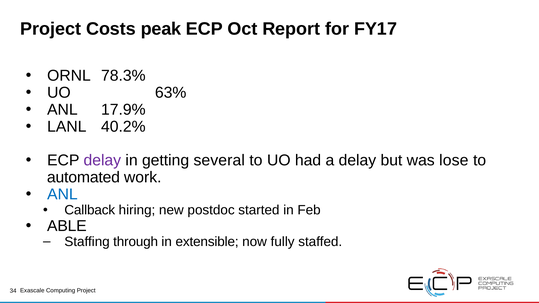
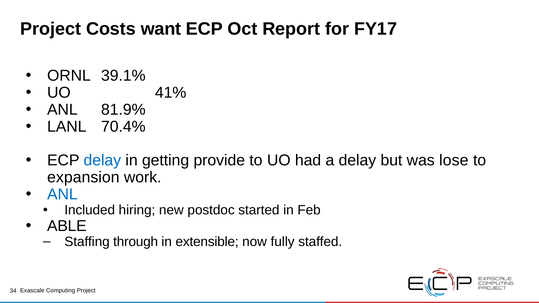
peak: peak -> want
78.3%: 78.3% -> 39.1%
63%: 63% -> 41%
17.9%: 17.9% -> 81.9%
40.2%: 40.2% -> 70.4%
delay at (102, 161) colour: purple -> blue
several: several -> provide
automated: automated -> expansion
Callback: Callback -> Included
